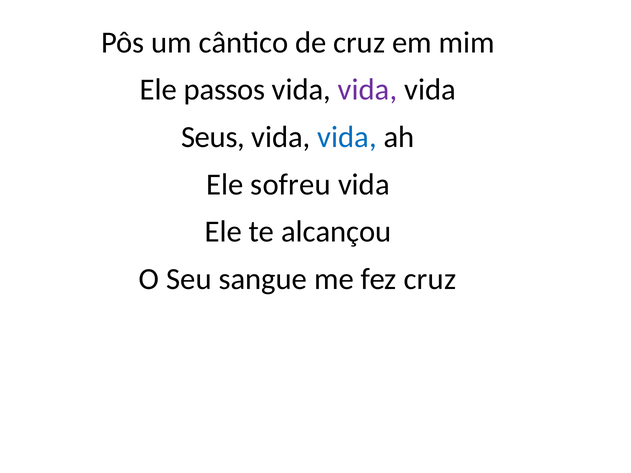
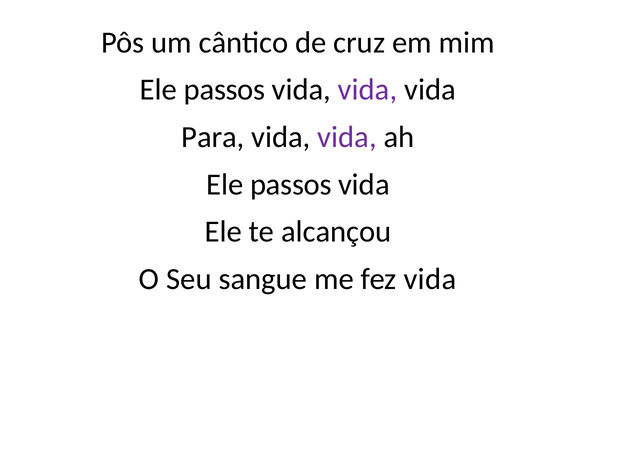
Seus: Seus -> Para
vida at (347, 137) colour: blue -> purple
sofreu at (291, 185): sofreu -> passos
fez cruz: cruz -> vida
